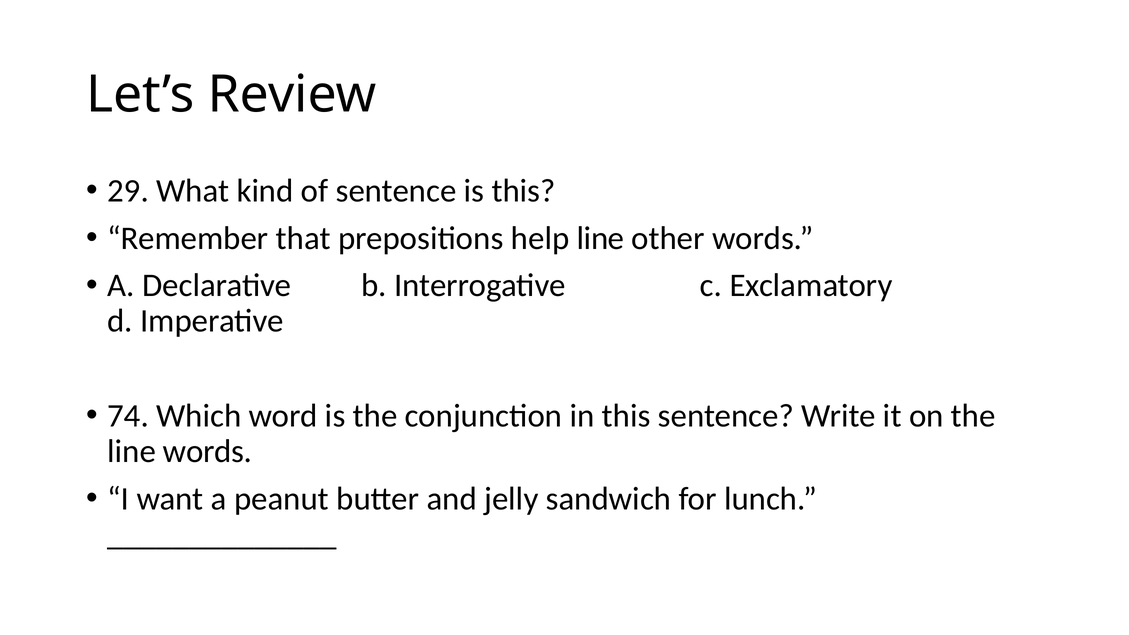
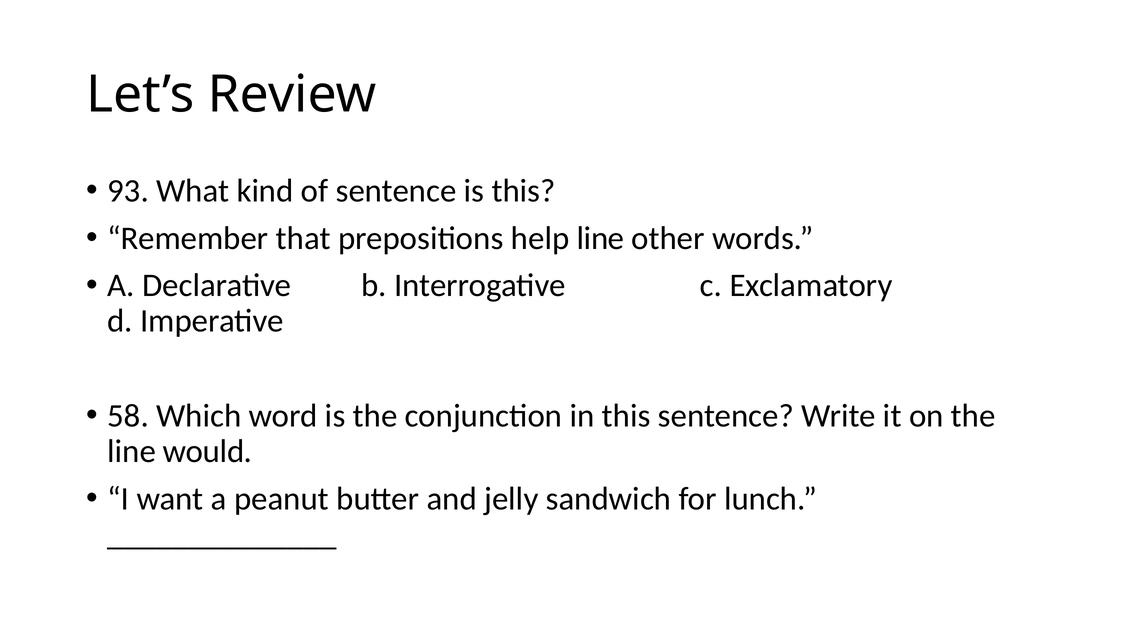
29: 29 -> 93
74: 74 -> 58
line words: words -> would
